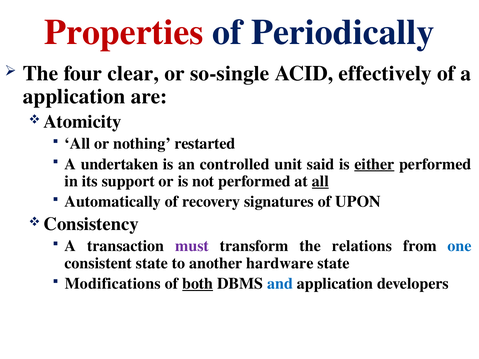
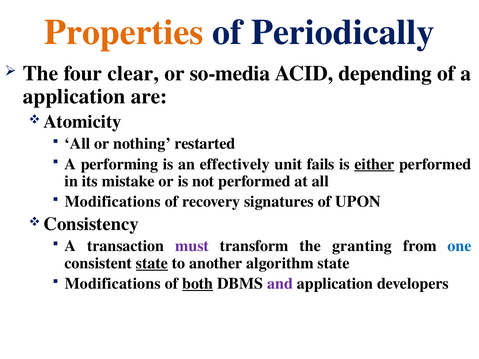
Properties colour: red -> orange
so-single: so-single -> so-media
effectively: effectively -> depending
undertaken: undertaken -> performing
controlled: controlled -> effectively
said: said -> fails
support: support -> mistake
all at (320, 181) underline: present -> none
Automatically at (113, 202): Automatically -> Modifications
relations: relations -> granting
state at (152, 263) underline: none -> present
hardware: hardware -> algorithm
and colour: blue -> purple
